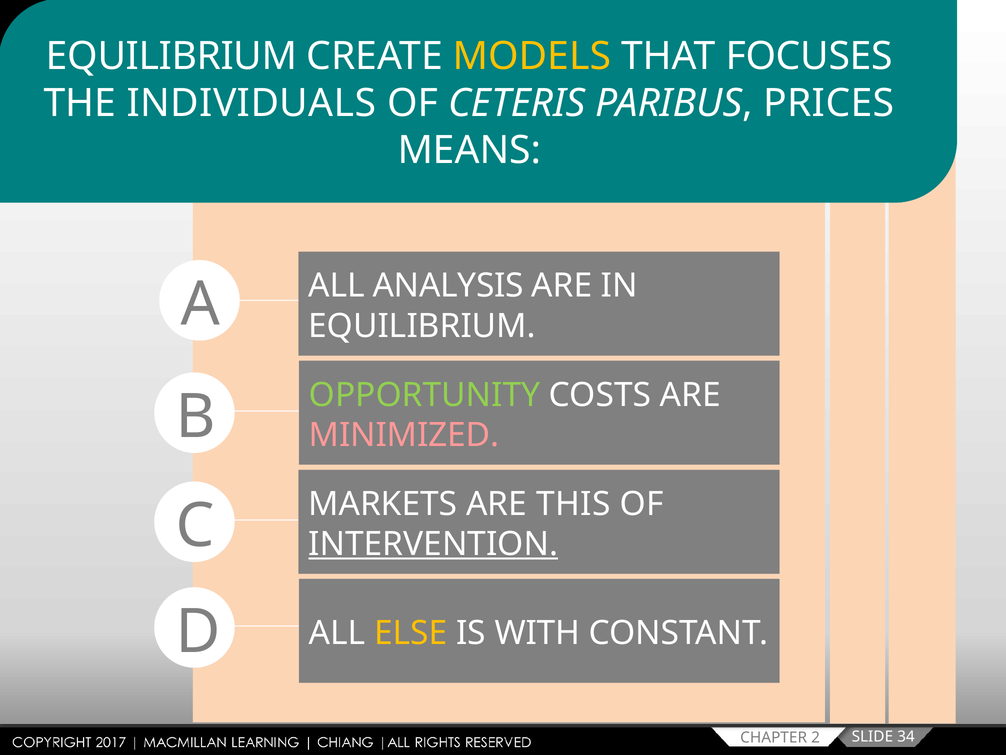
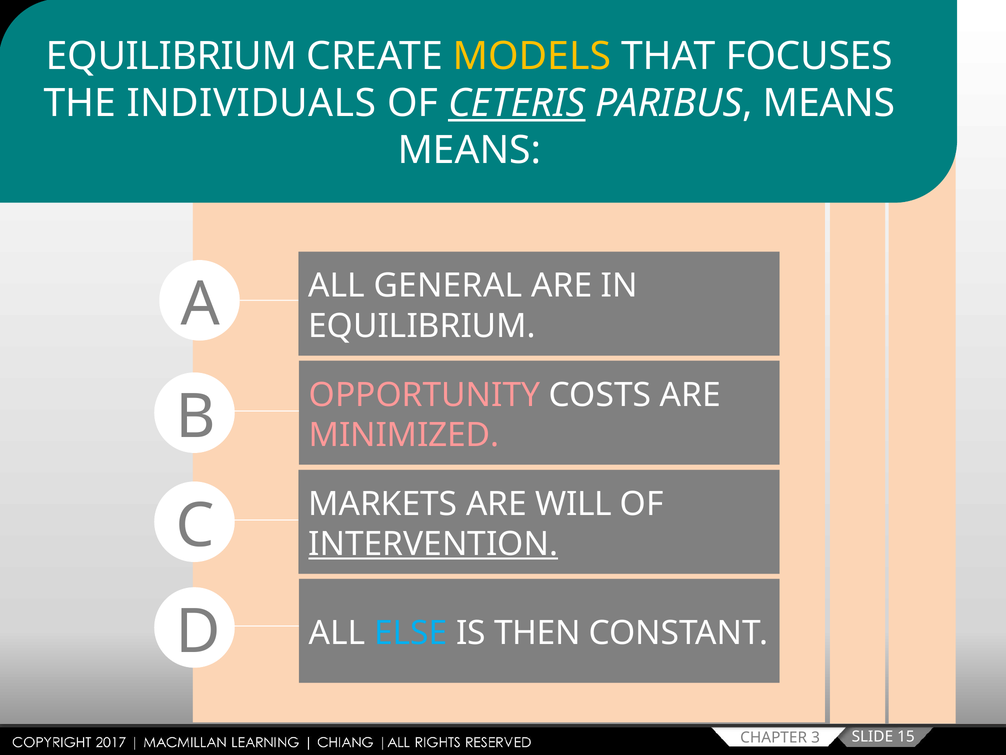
CETERIS underline: none -> present
PARIBUS PRICES: PRICES -> MEANS
ANALYSIS: ANALYSIS -> GENERAL
OPPORTUNITY colour: light green -> pink
THIS: THIS -> WILL
ELSE colour: yellow -> light blue
WITH: WITH -> THEN
2: 2 -> 3
34: 34 -> 15
